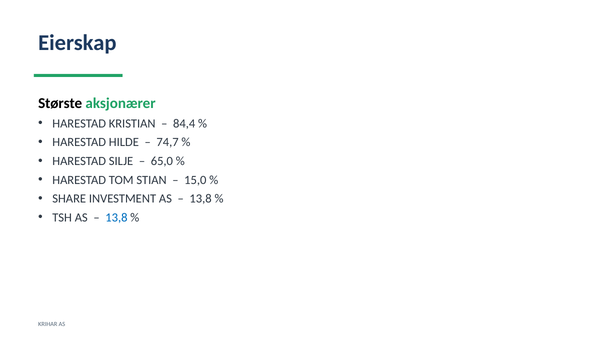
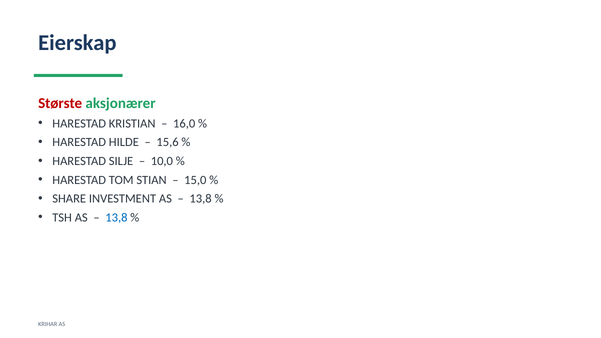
Største colour: black -> red
84,4: 84,4 -> 16,0
74,7: 74,7 -> 15,6
65,0: 65,0 -> 10,0
